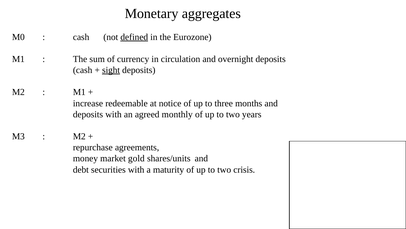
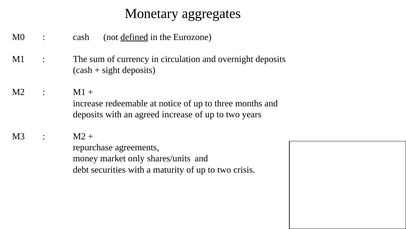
sight underline: present -> none
agreed monthly: monthly -> increase
gold: gold -> only
